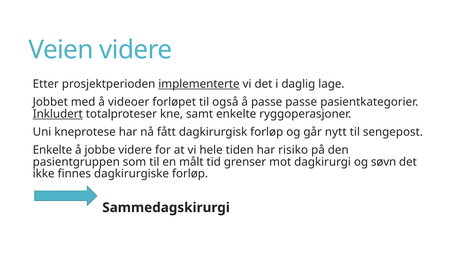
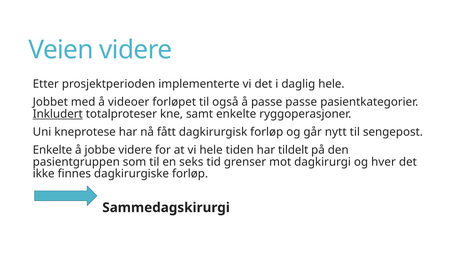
implementerte underline: present -> none
daglig lage: lage -> hele
risiko: risiko -> tildelt
målt: målt -> seks
søvn: søvn -> hver
